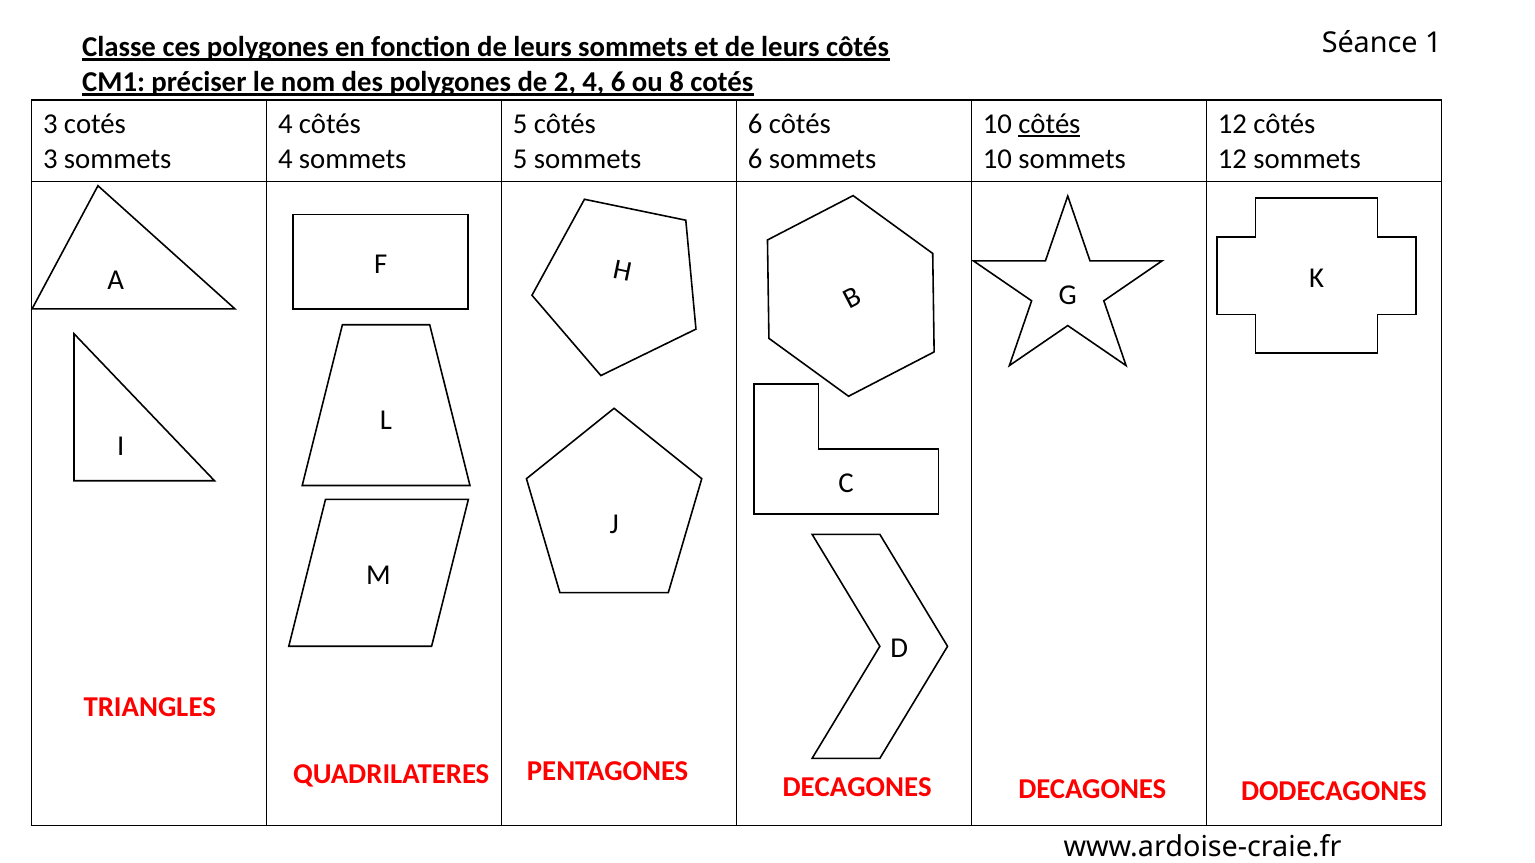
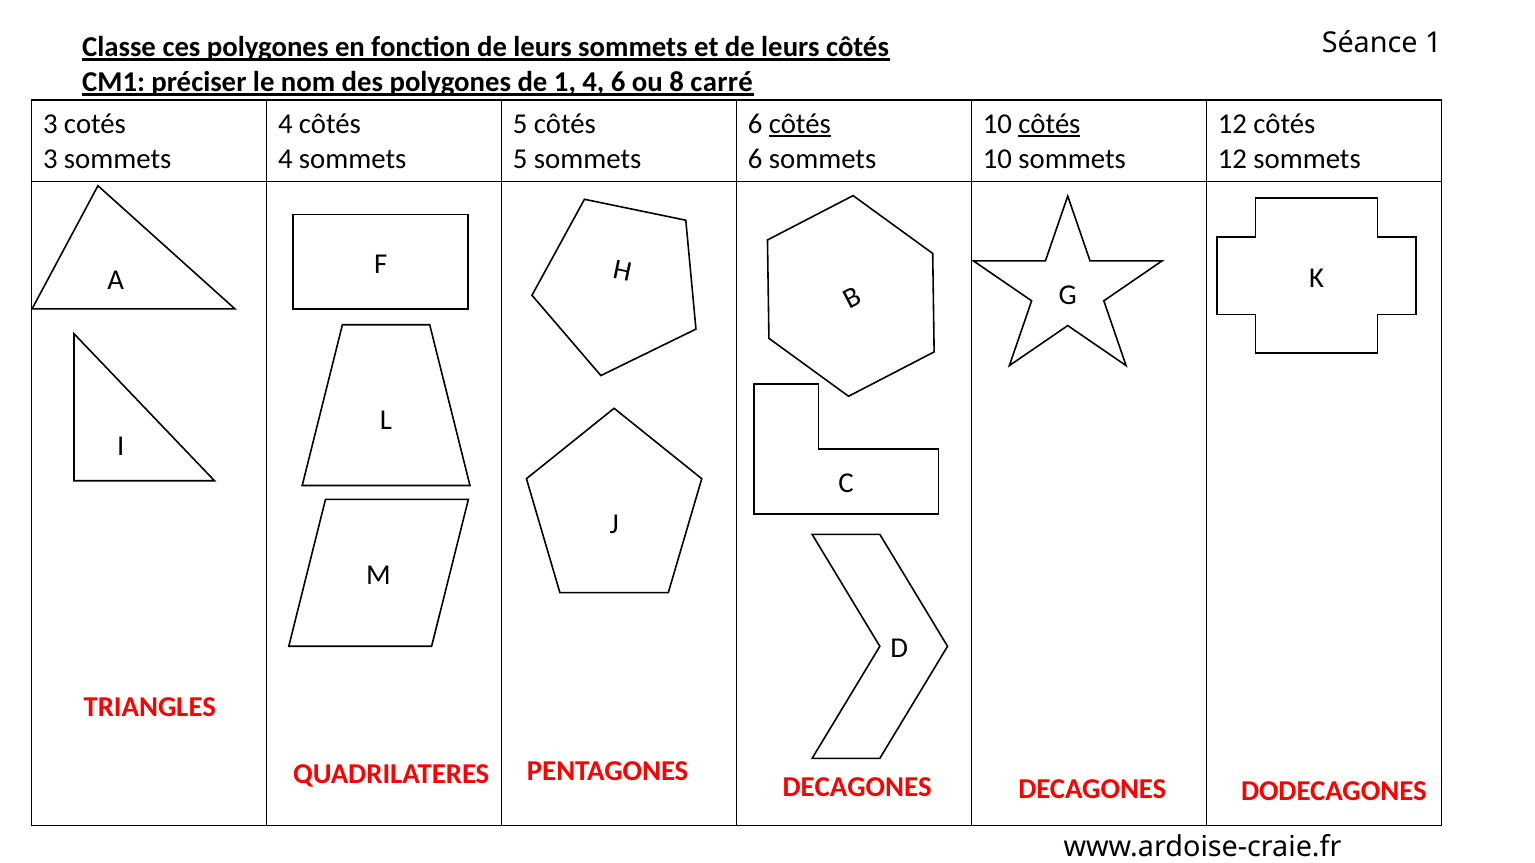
de 2: 2 -> 1
8 cotés: cotés -> carré
côtés at (800, 124) underline: none -> present
